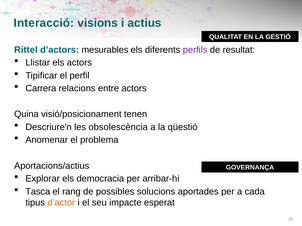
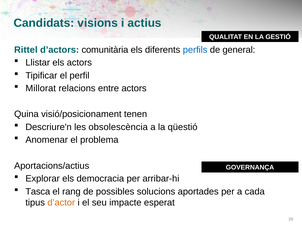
Interacció: Interacció -> Candidats
mesurables: mesurables -> comunitària
perfils colour: purple -> blue
resultat: resultat -> general
Carrera: Carrera -> Millorat
